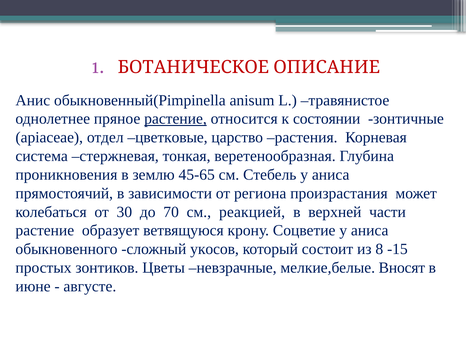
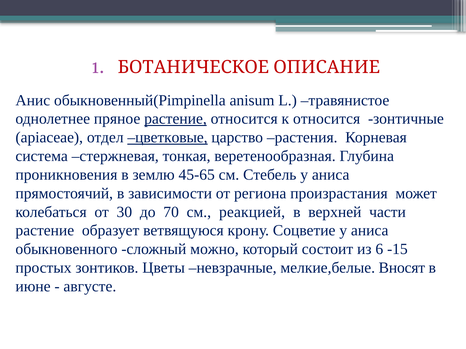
к состоянии: состоянии -> относится
цветковые underline: none -> present
укосов: укосов -> можно
8: 8 -> 6
